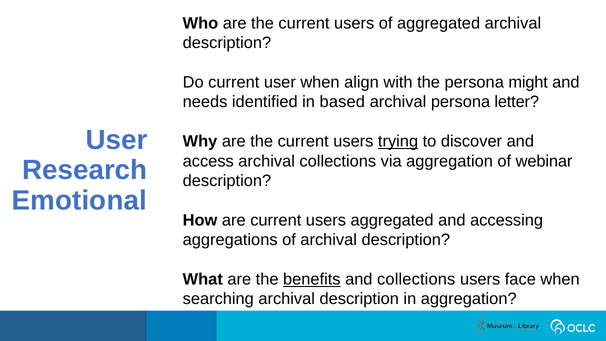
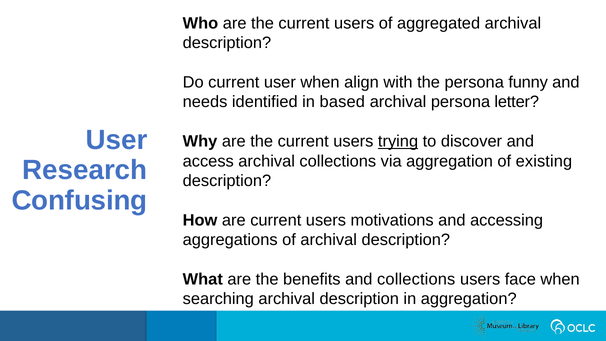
might: might -> funny
webinar: webinar -> existing
Emotional: Emotional -> Confusing
users aggregated: aggregated -> motivations
benefits underline: present -> none
